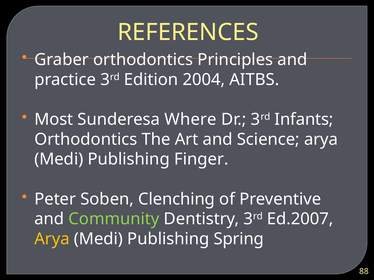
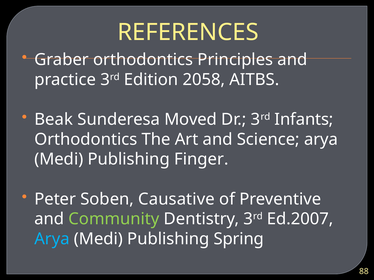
2004: 2004 -> 2058
Most: Most -> Beak
Where: Where -> Moved
Clenching: Clenching -> Causative
Arya at (52, 239) colour: yellow -> light blue
